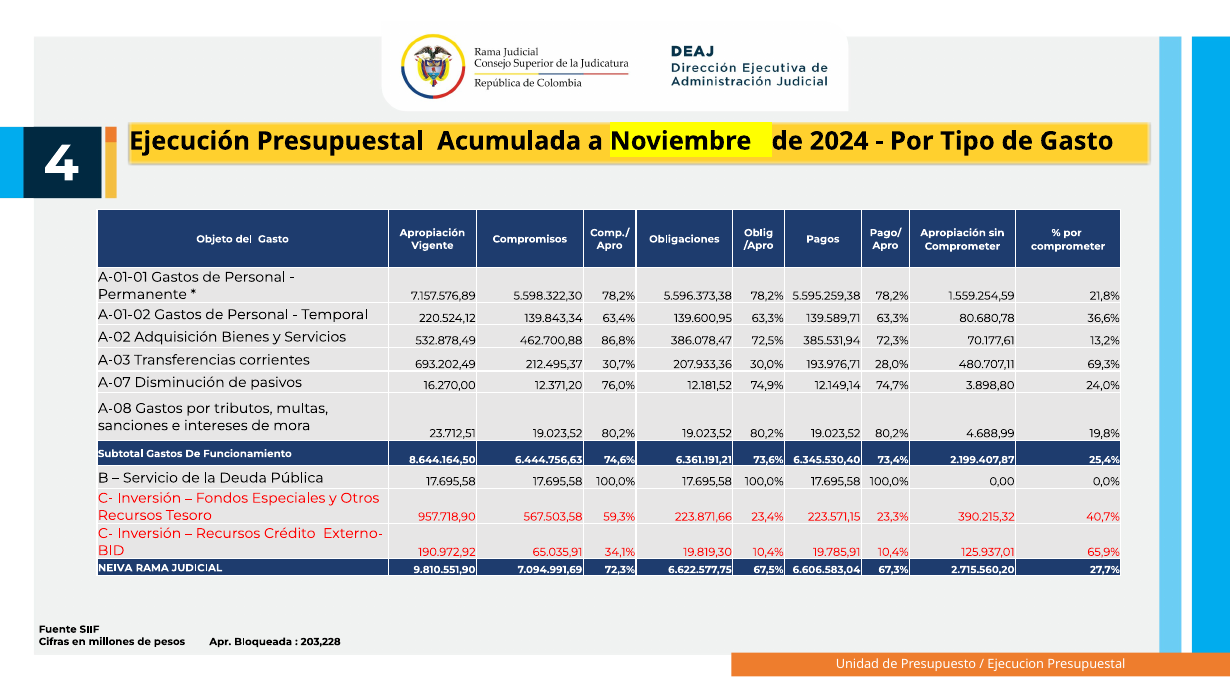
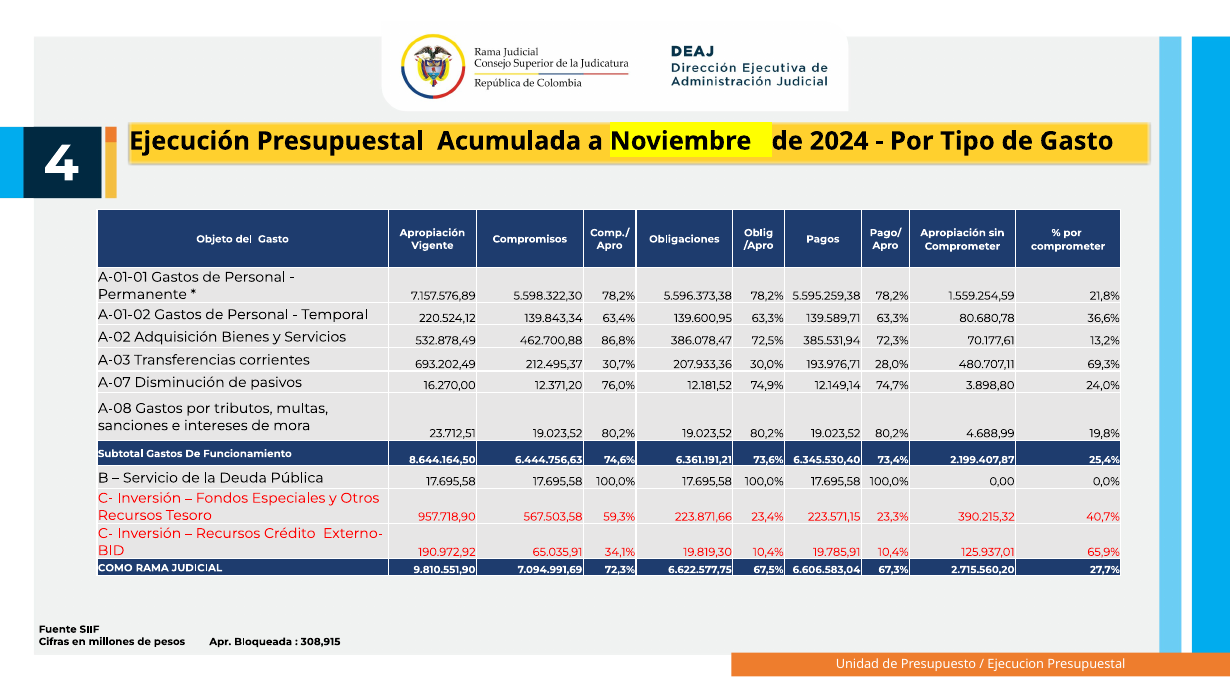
NEIVA: NEIVA -> COMO
203,228: 203,228 -> 308,915
